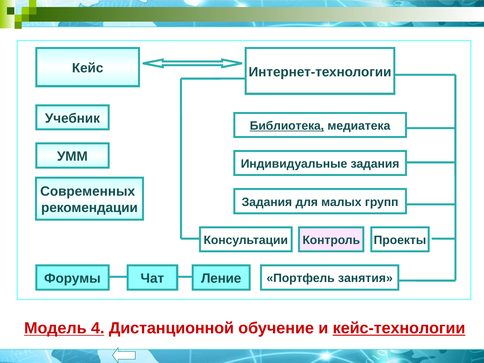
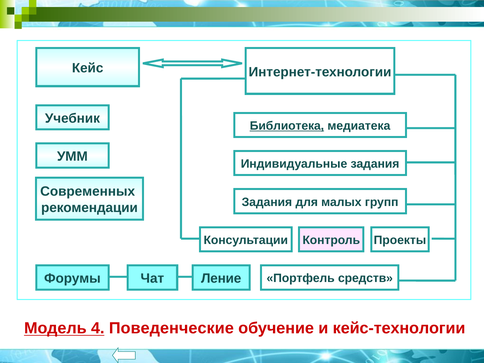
занятия: занятия -> средств
Дистанционной: Дистанционной -> Поведенческие
кейс-технологии underline: present -> none
